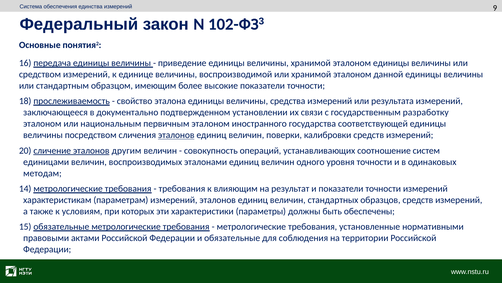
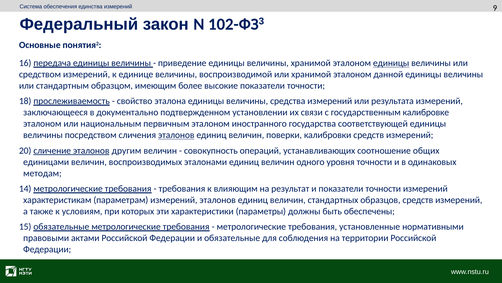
единицы at (391, 63) underline: none -> present
разработку: разработку -> калибровке
систем: систем -> общих
